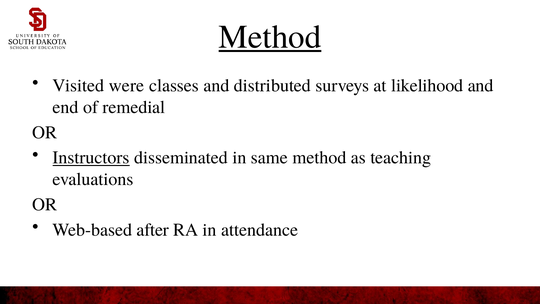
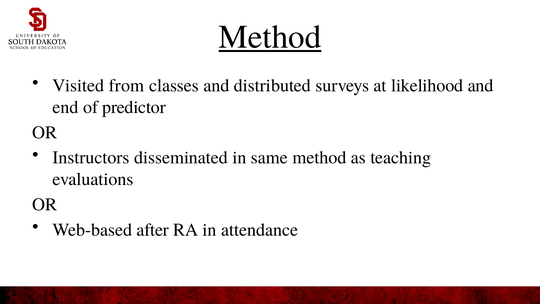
were: were -> from
remedial: remedial -> predictor
Instructors underline: present -> none
